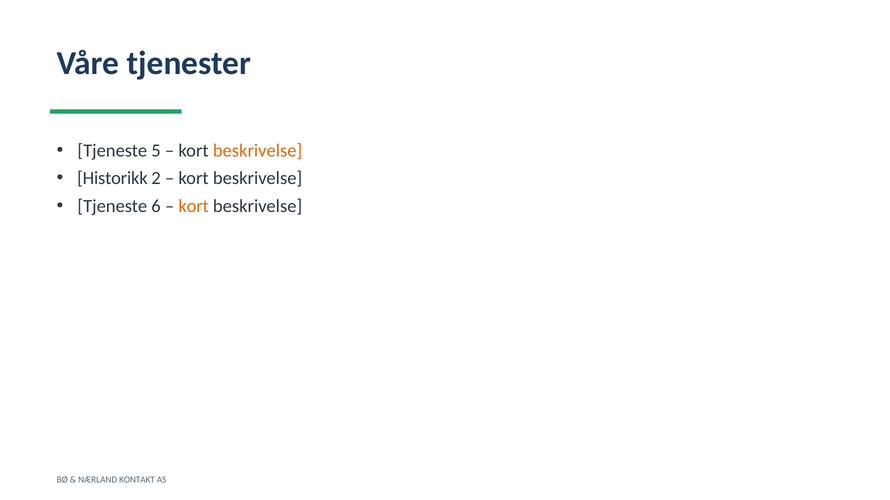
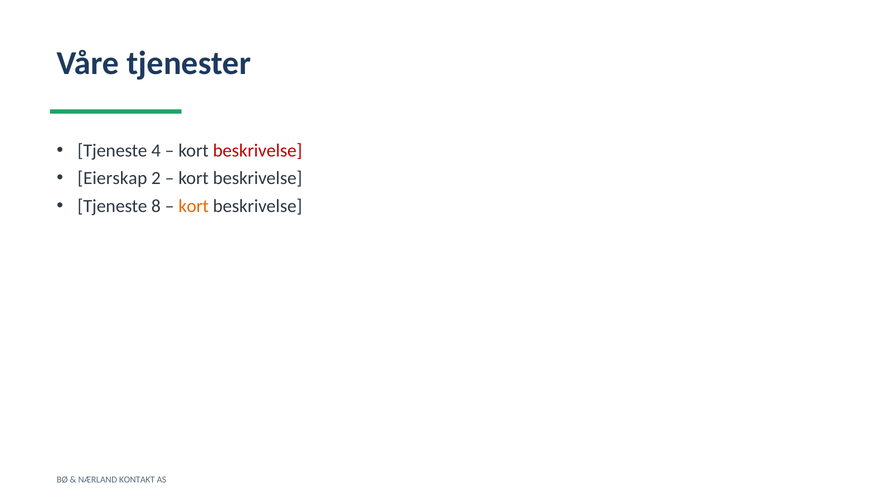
5: 5 -> 4
beskrivelse at (258, 151) colour: orange -> red
Historikk: Historikk -> Eierskap
6: 6 -> 8
